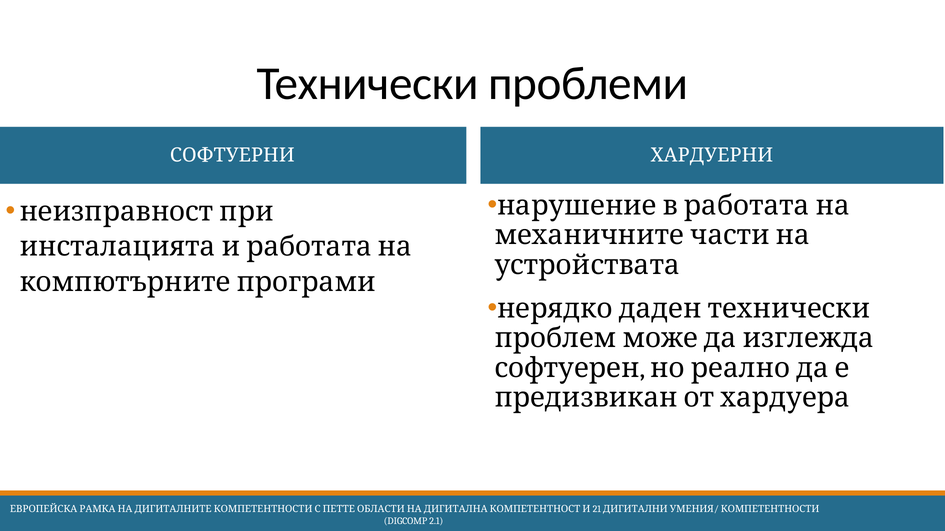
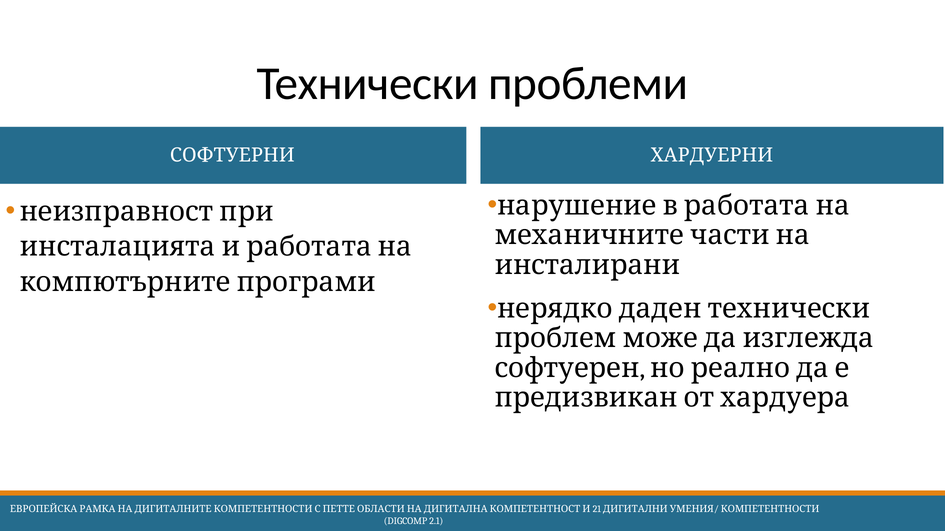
устройствата: устройствата -> инсталирани
